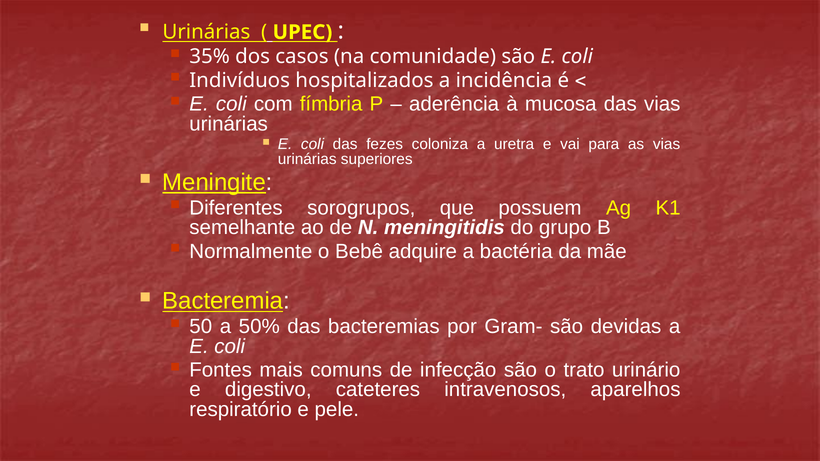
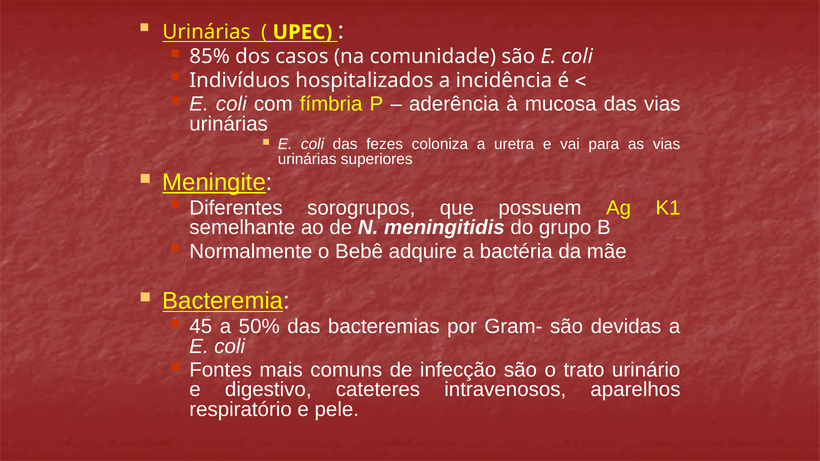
35%: 35% -> 85%
50: 50 -> 45
